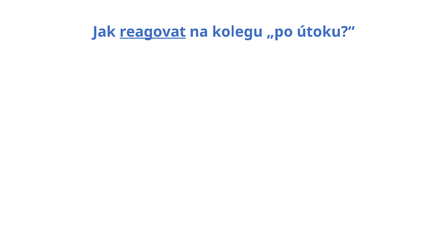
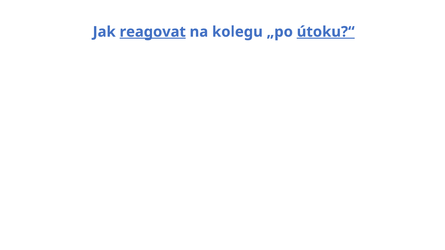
útoku?“ underline: none -> present
